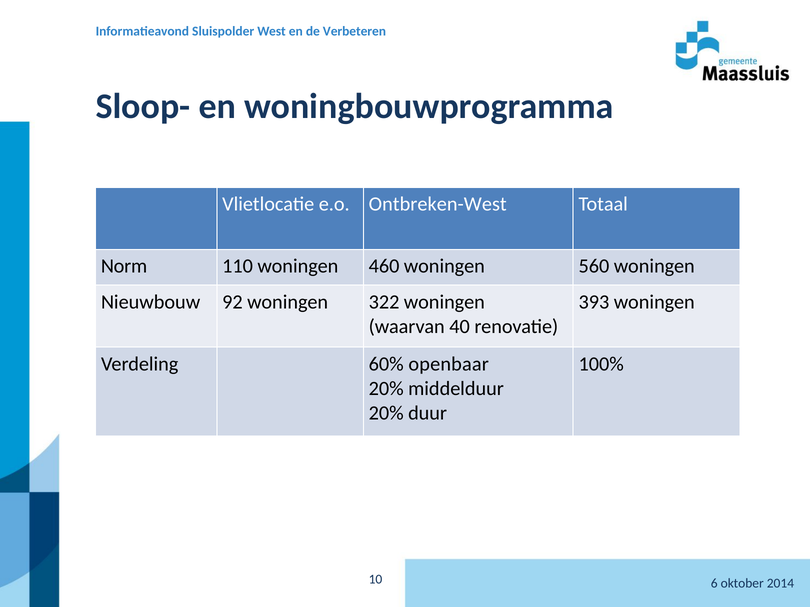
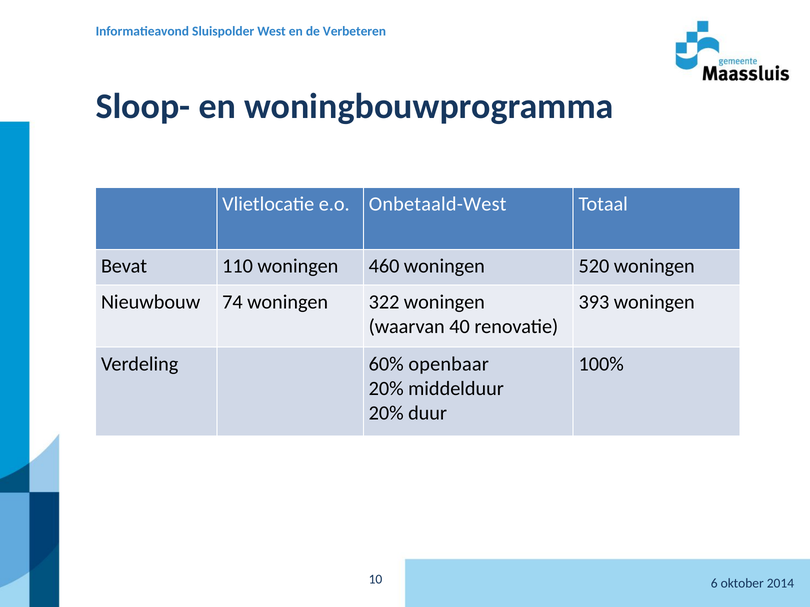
Ontbreken-West: Ontbreken-West -> Onbetaald-West
Norm: Norm -> Bevat
560: 560 -> 520
92: 92 -> 74
